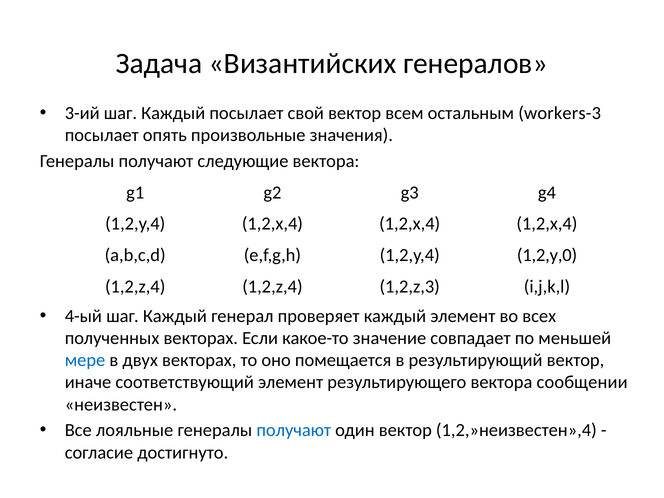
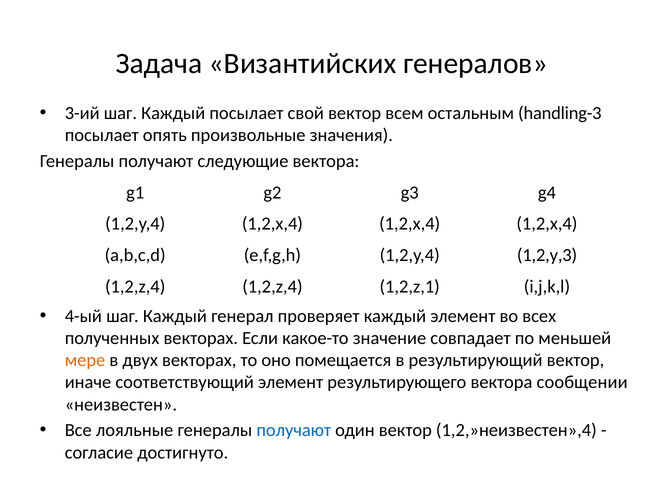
workers-3: workers-3 -> handling-3
1,2,y,0: 1,2,y,0 -> 1,2,y,3
1,2,z,3: 1,2,z,3 -> 1,2,z,1
мере colour: blue -> orange
